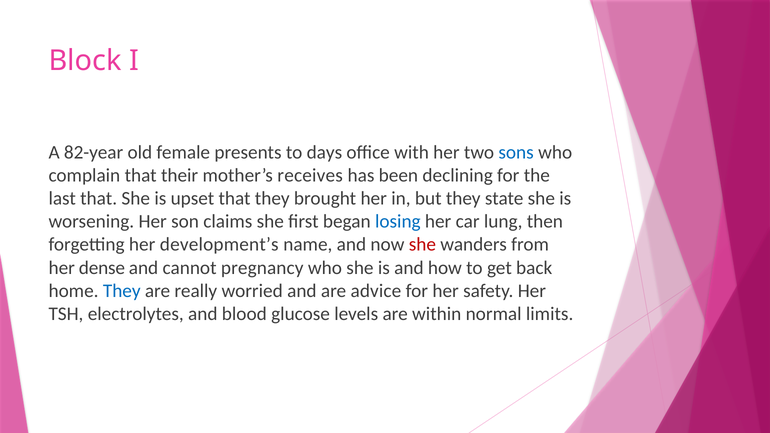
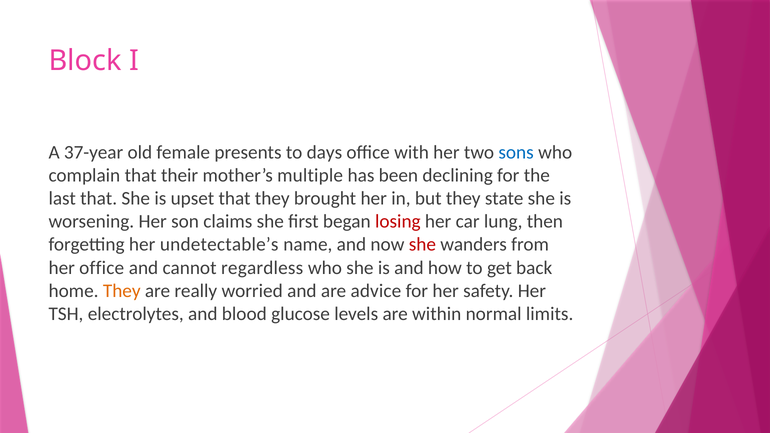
82-year: 82-year -> 37-year
receives: receives -> multiple
losing colour: blue -> red
development’s: development’s -> undetectable’s
her dense: dense -> office
pregnancy: pregnancy -> regardless
They at (122, 291) colour: blue -> orange
